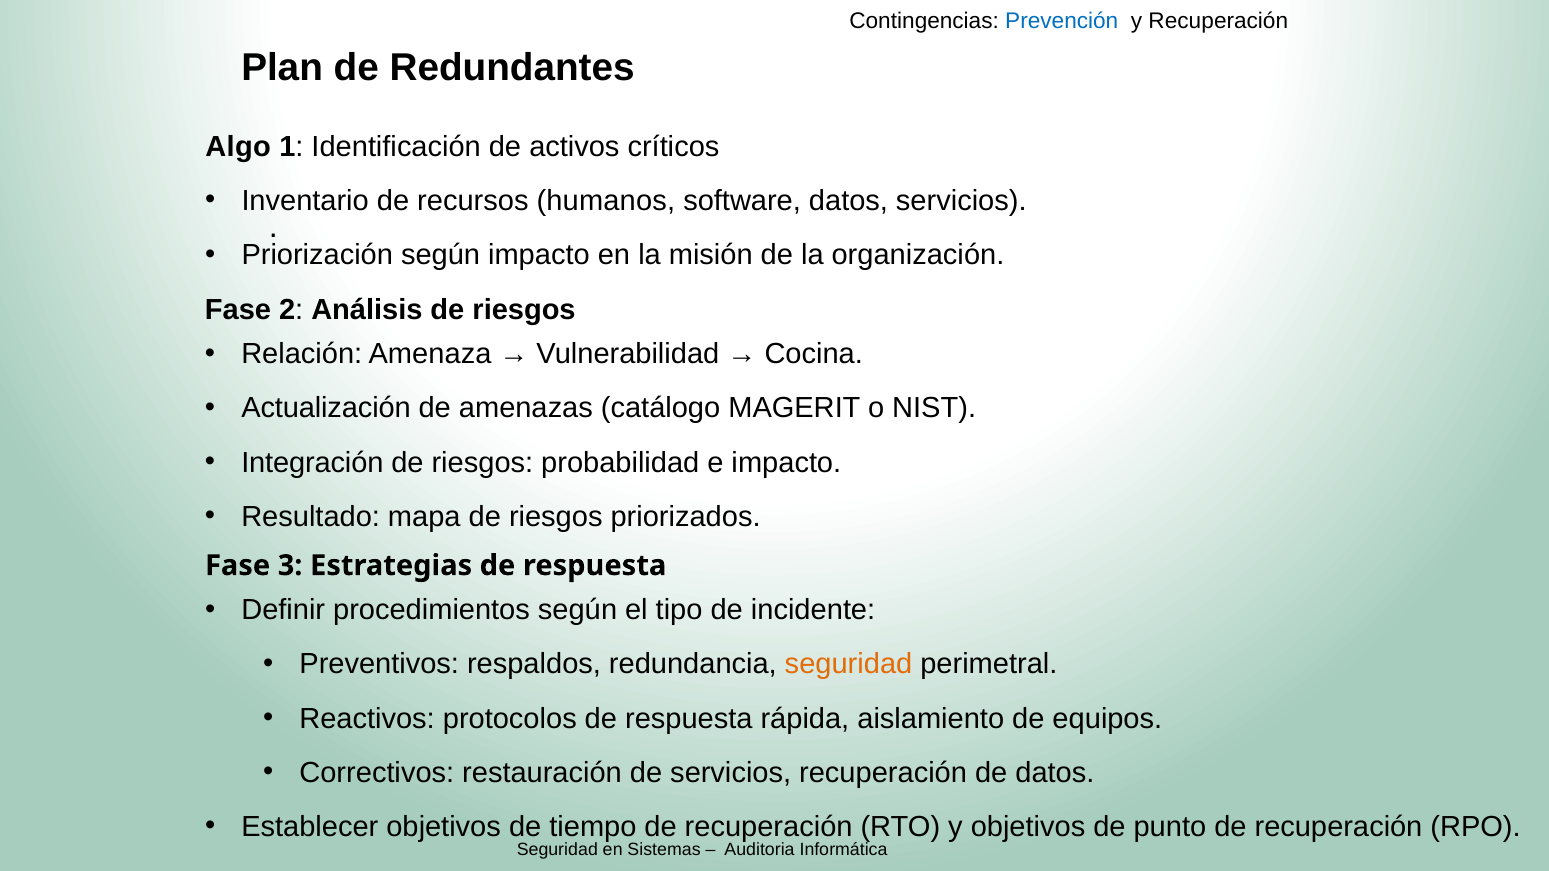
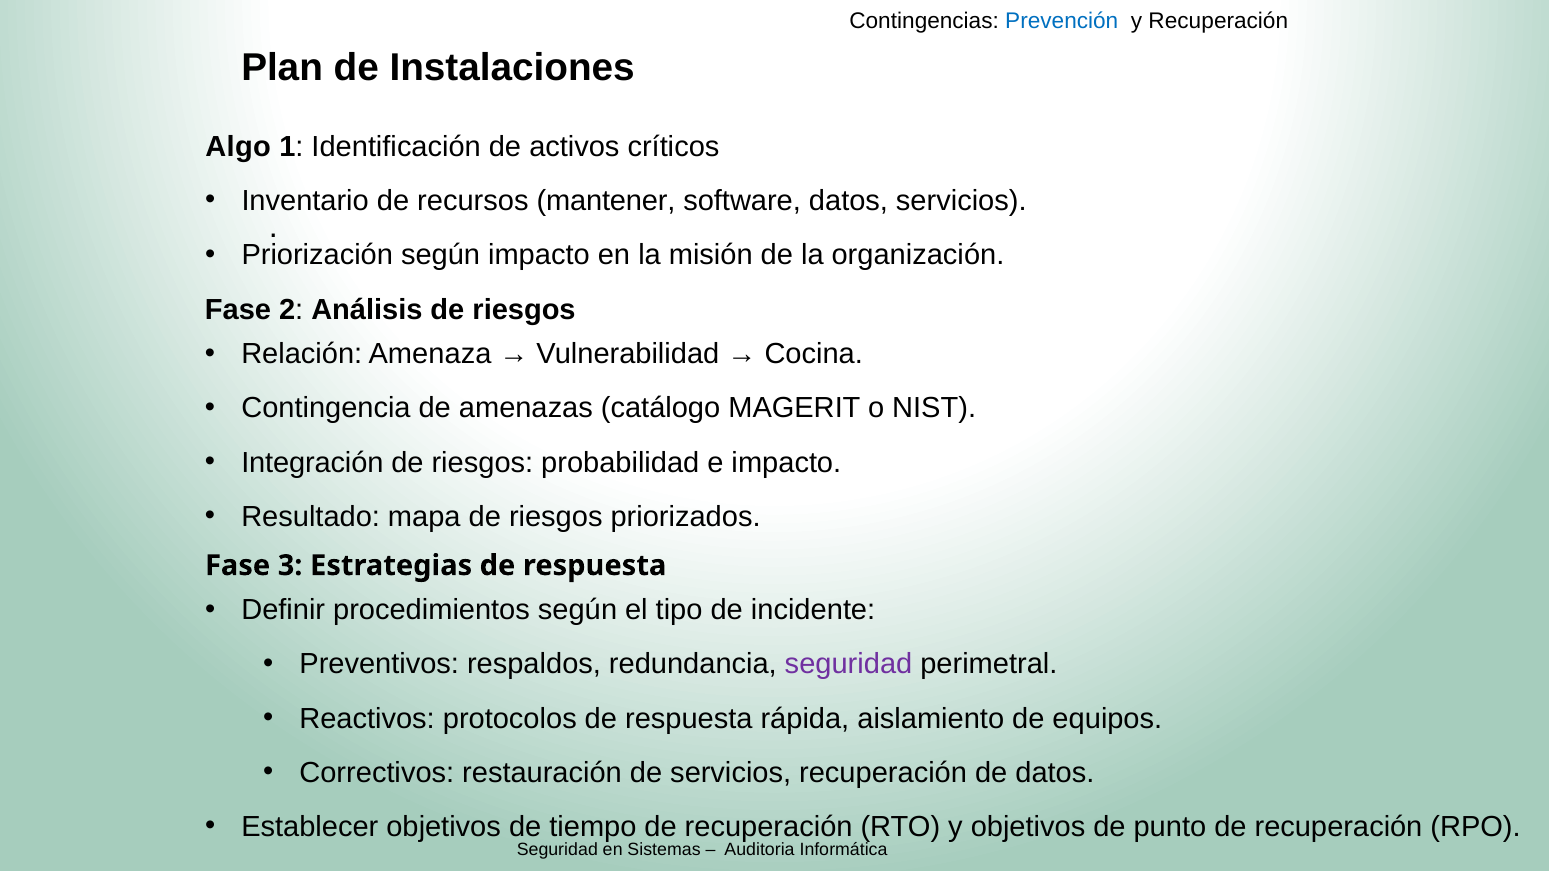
Redundantes: Redundantes -> Instalaciones
humanos: humanos -> mantener
Actualización: Actualización -> Contingencia
seguridad at (849, 664) colour: orange -> purple
